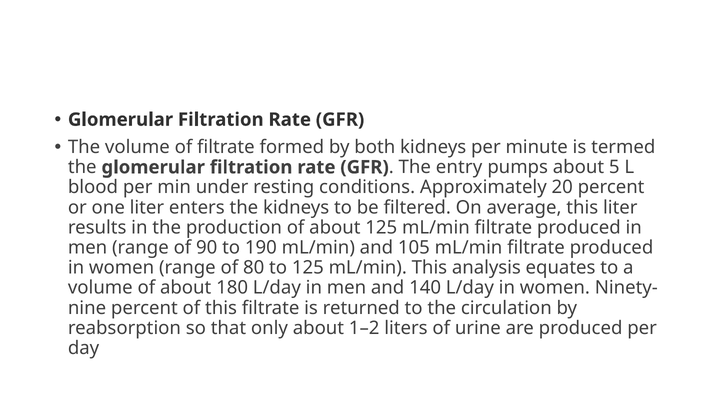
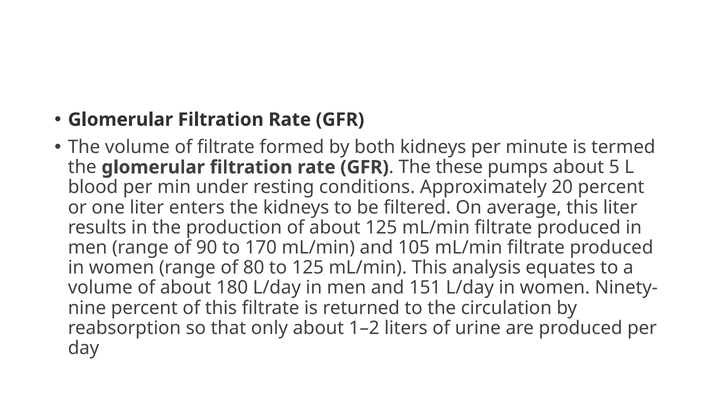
entry: entry -> these
190: 190 -> 170
140: 140 -> 151
